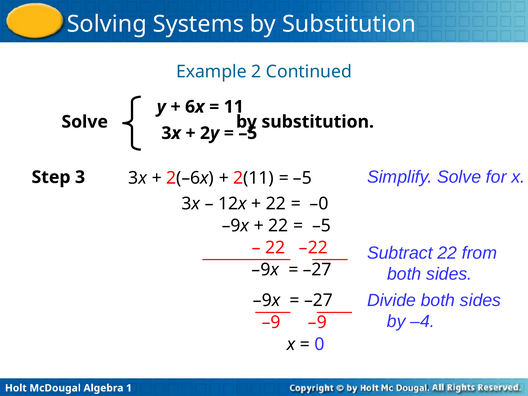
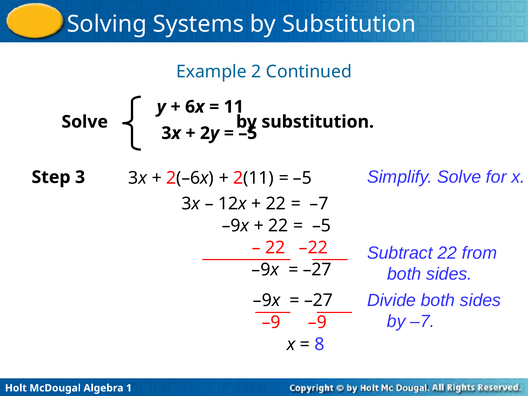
–0 at (319, 204): –0 -> –7
by –4: –4 -> –7
0: 0 -> 8
